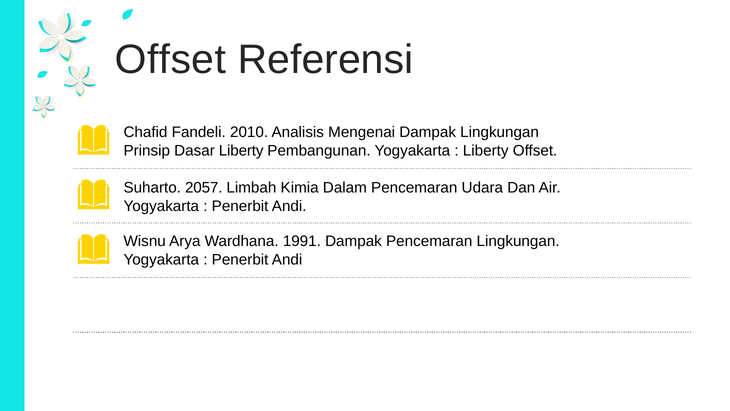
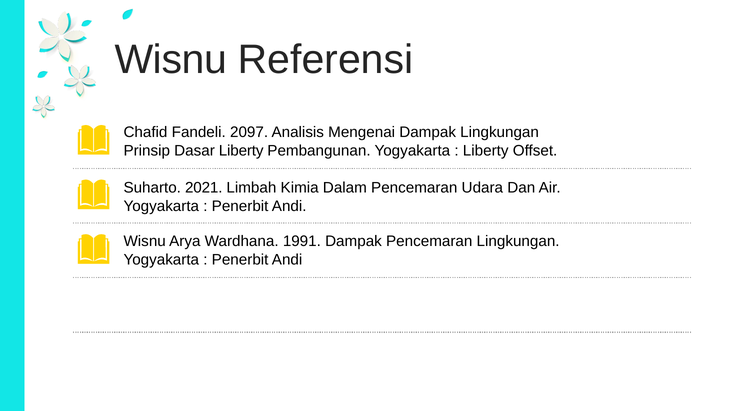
Offset at (170, 60): Offset -> Wisnu
2010: 2010 -> 2097
2057: 2057 -> 2021
